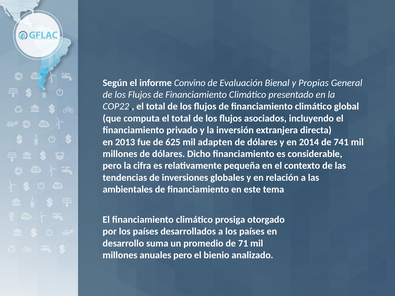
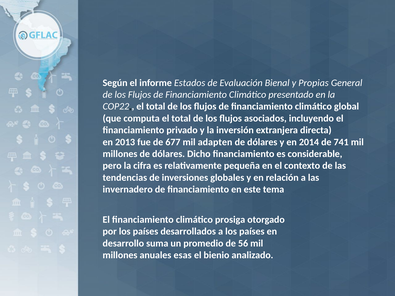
Convino: Convino -> Estados
625: 625 -> 677
ambientales: ambientales -> invernadero
71: 71 -> 56
anuales pero: pero -> esas
